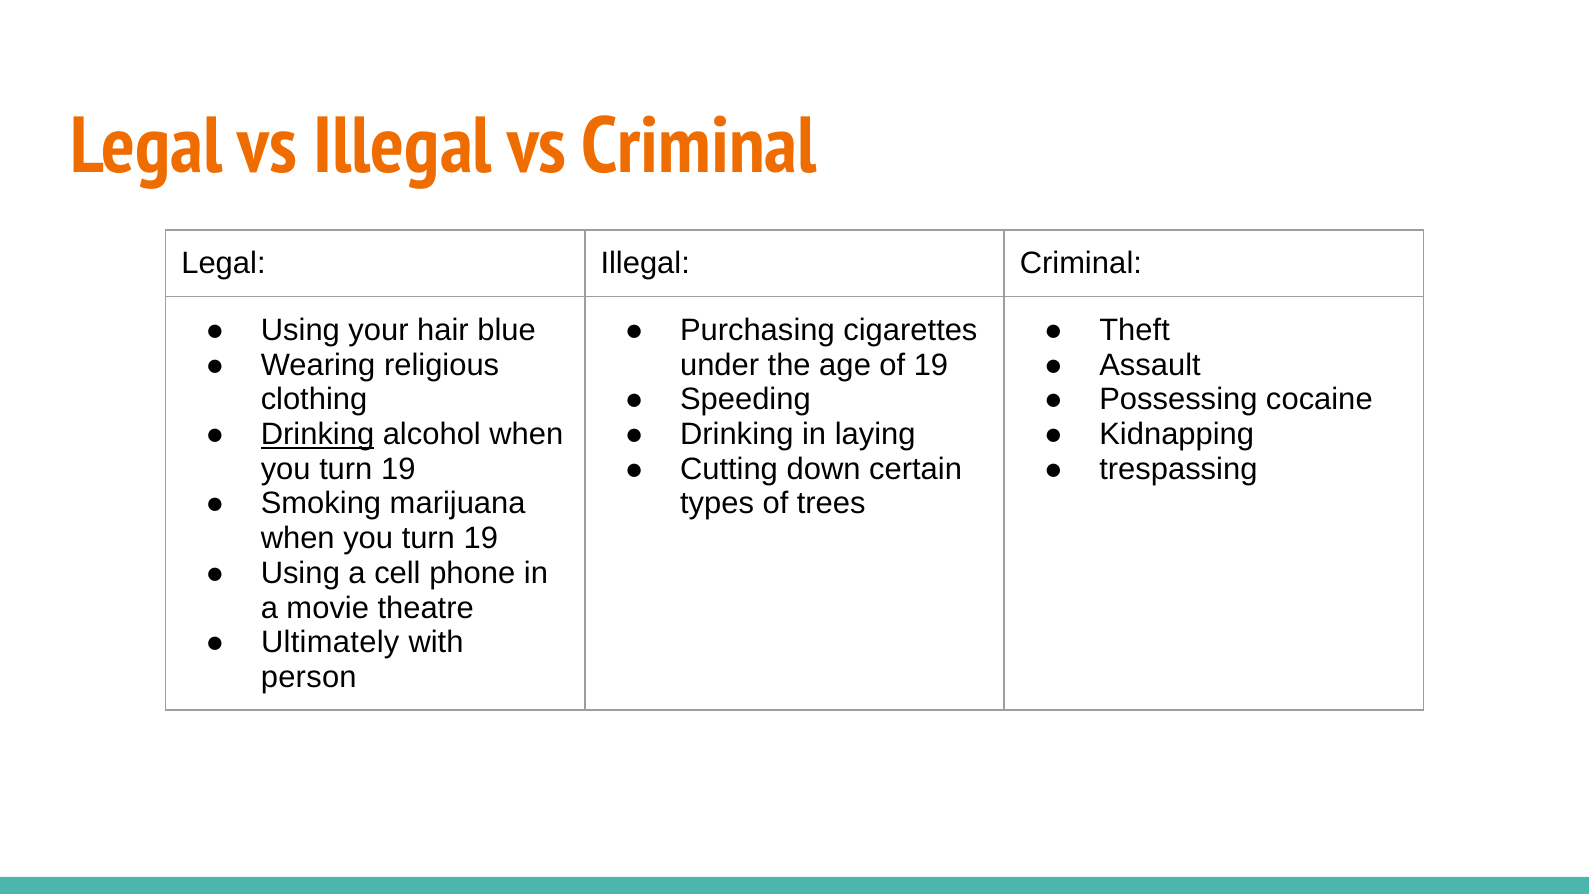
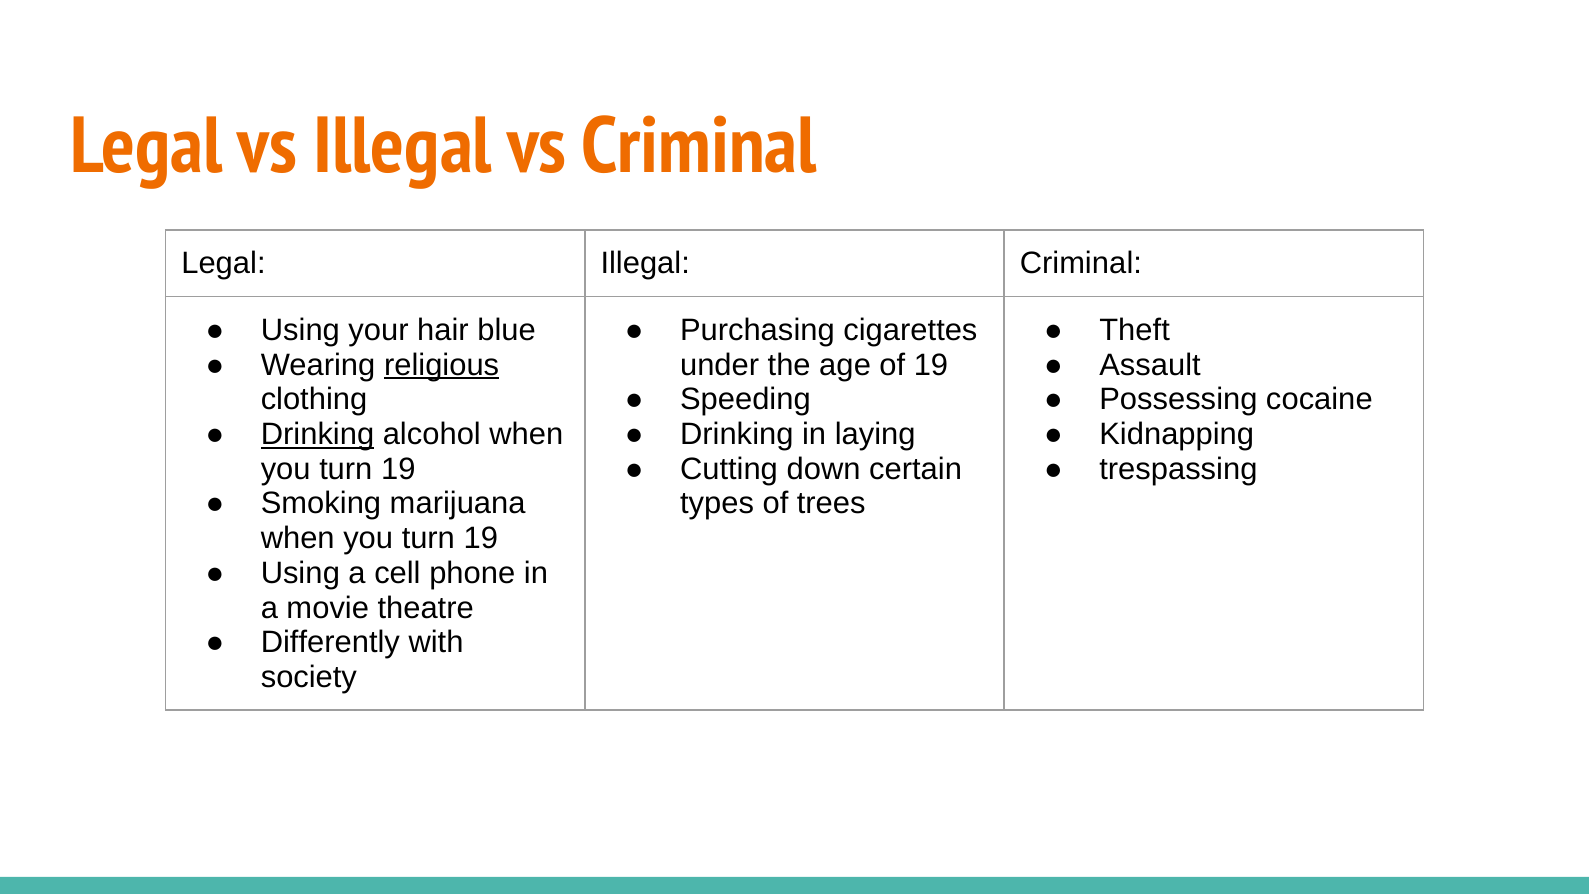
religious underline: none -> present
Ultimately: Ultimately -> Differently
person: person -> society
